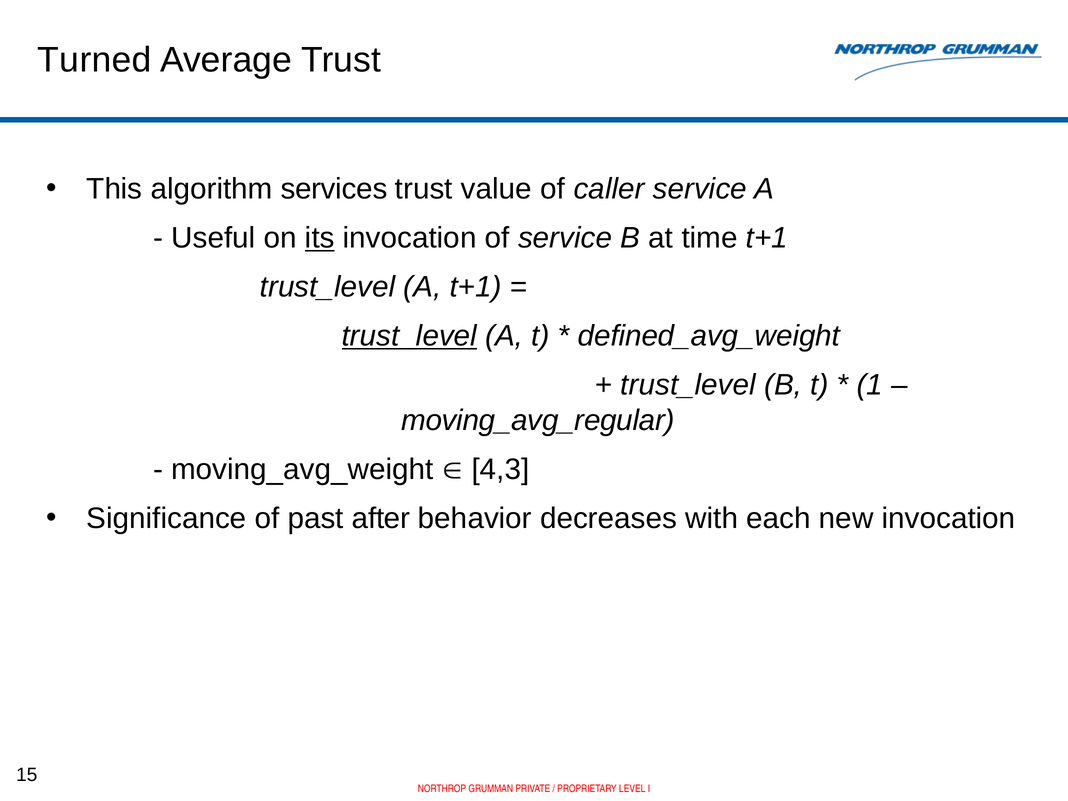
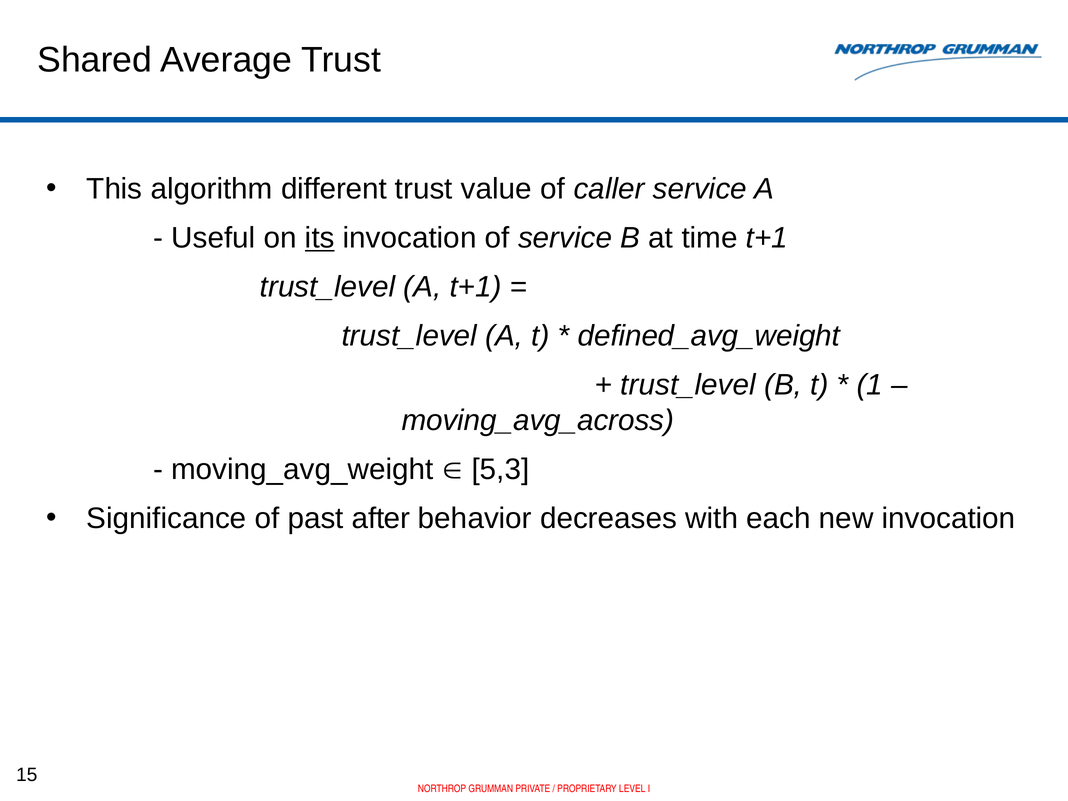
Turned: Turned -> Shared
services: services -> different
trust_level at (409, 336) underline: present -> none
moving_avg_regular: moving_avg_regular -> moving_avg_across
4,3: 4,3 -> 5,3
